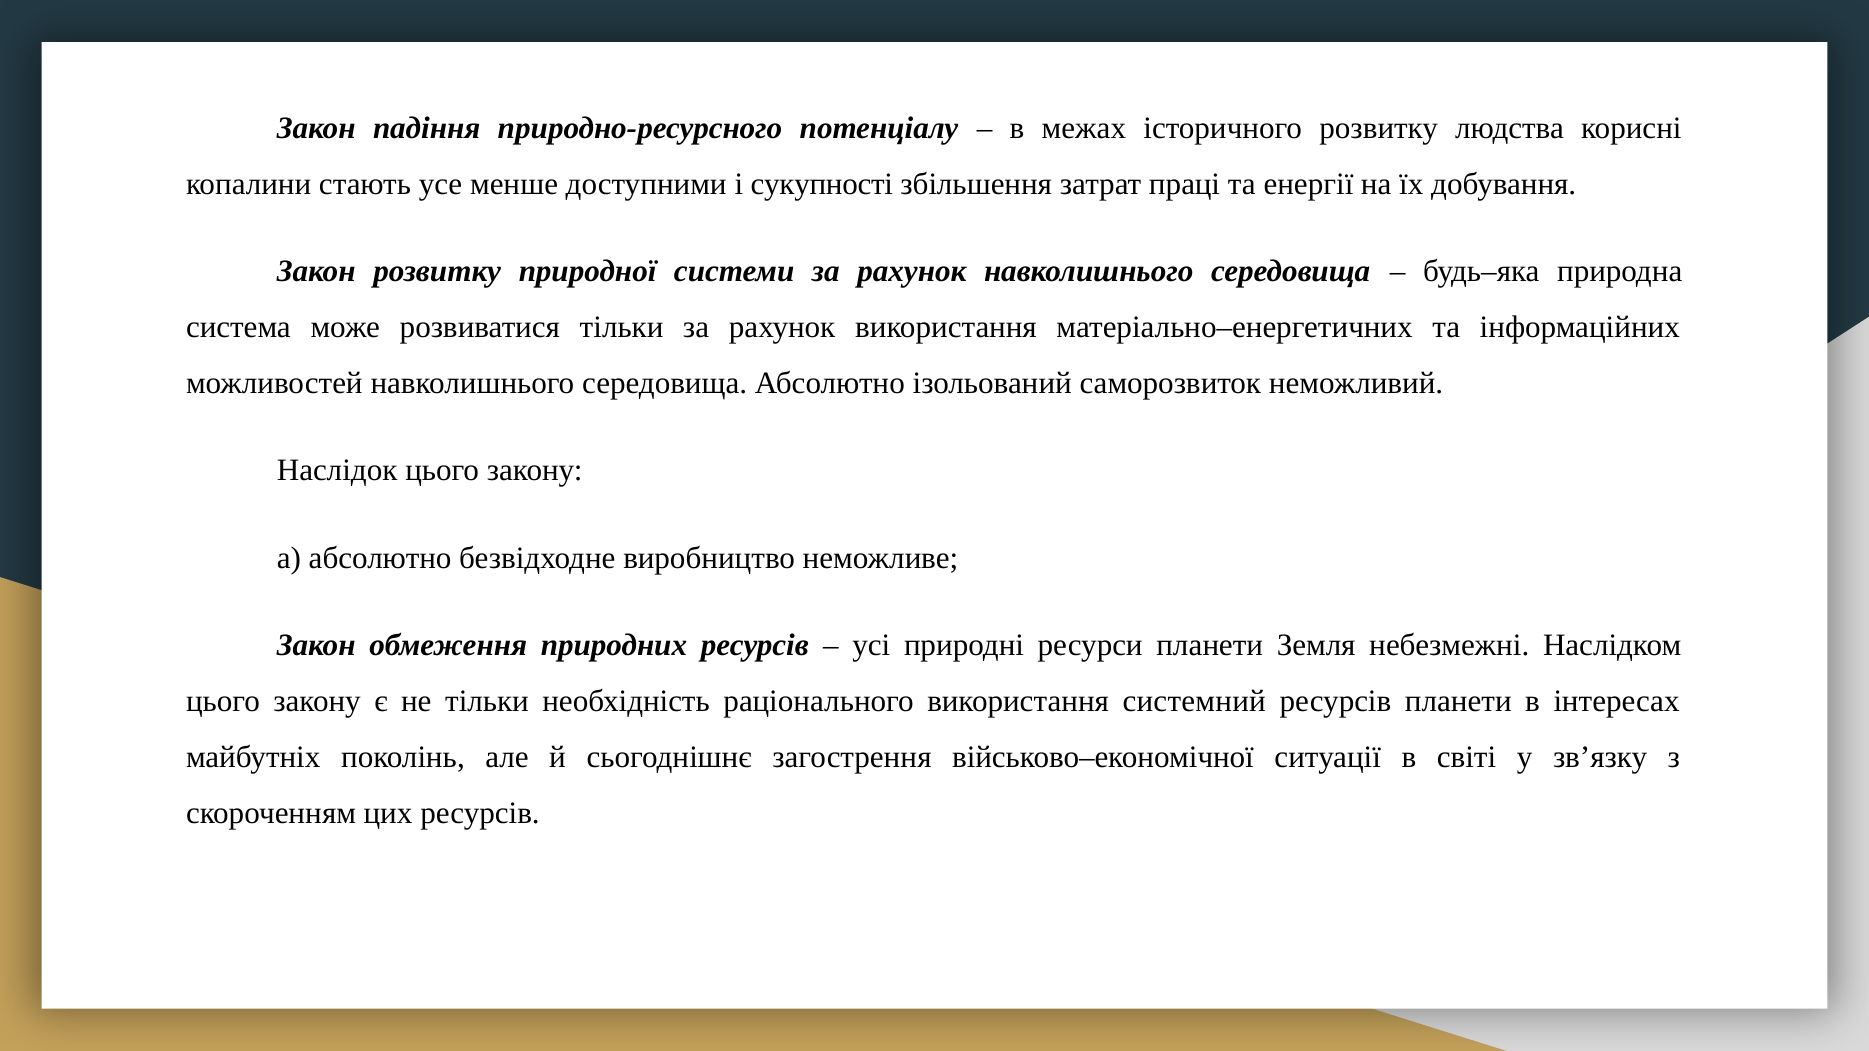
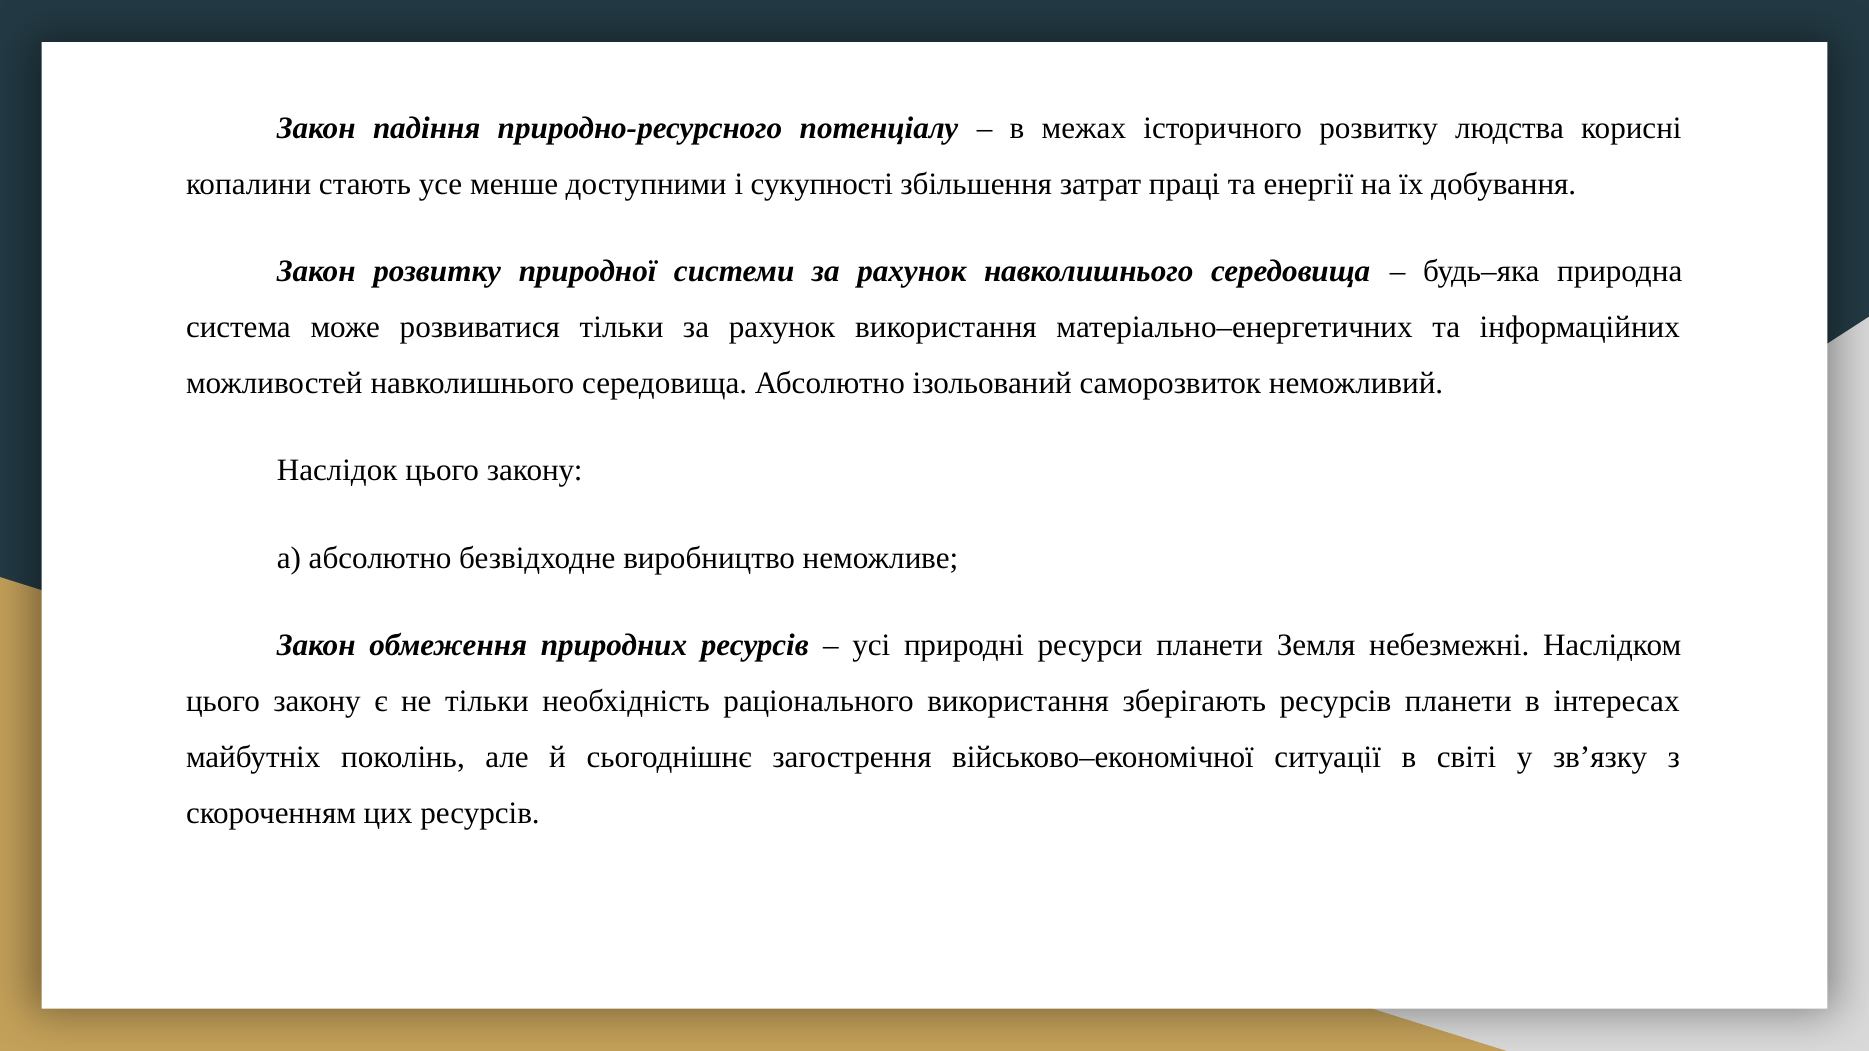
системний: системний -> зберігають
